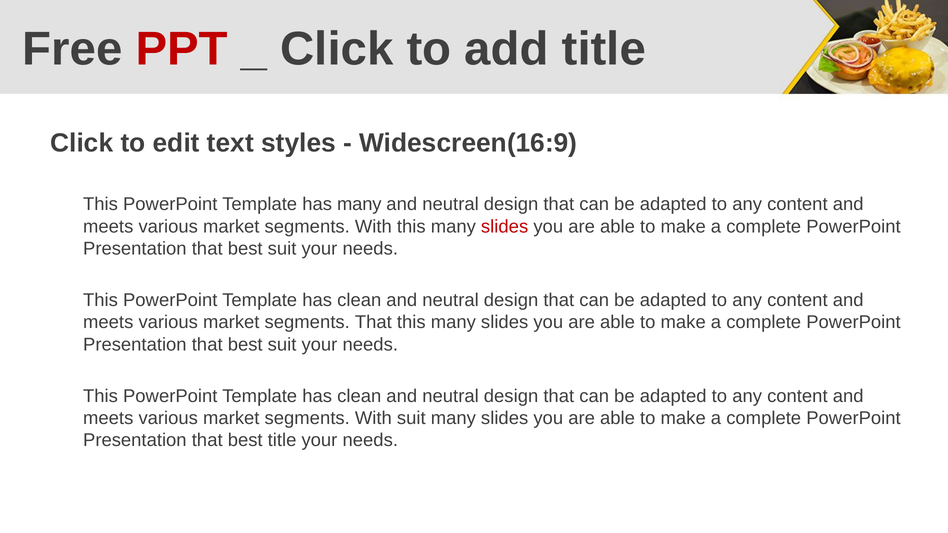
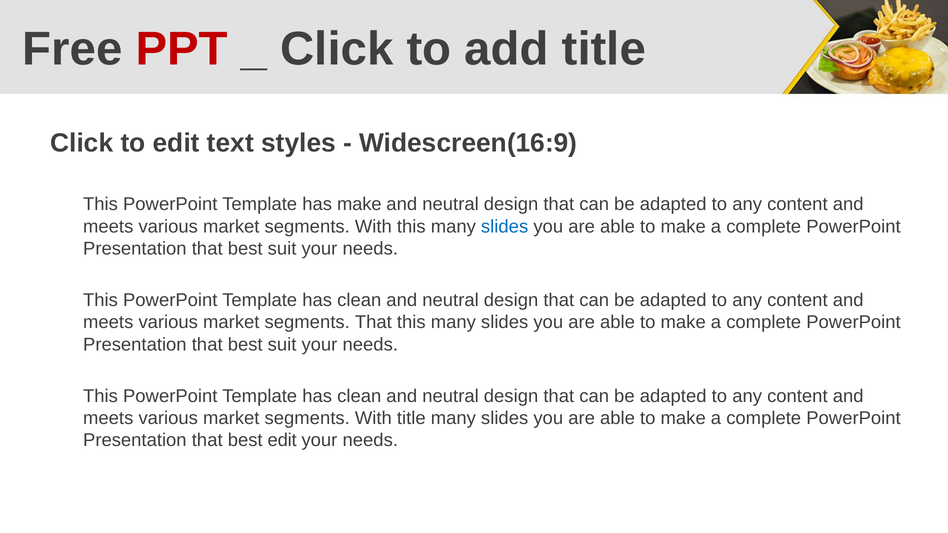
has many: many -> make
slides at (505, 227) colour: red -> blue
With suit: suit -> title
best title: title -> edit
